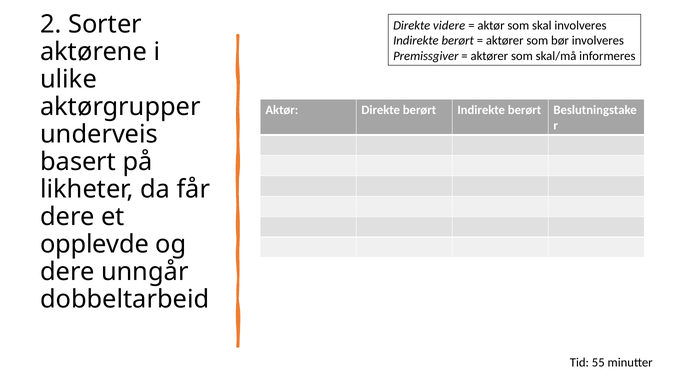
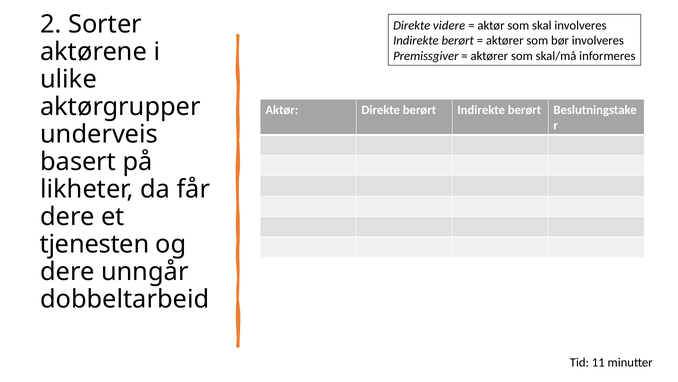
opplevde: opplevde -> tjenesten
55: 55 -> 11
